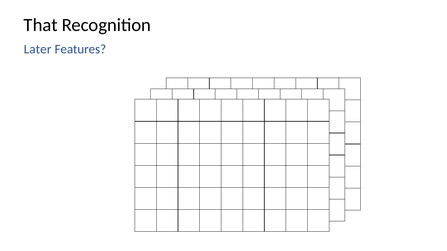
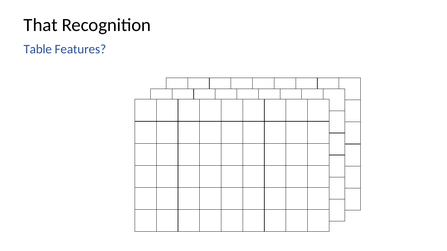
Later: Later -> Table
